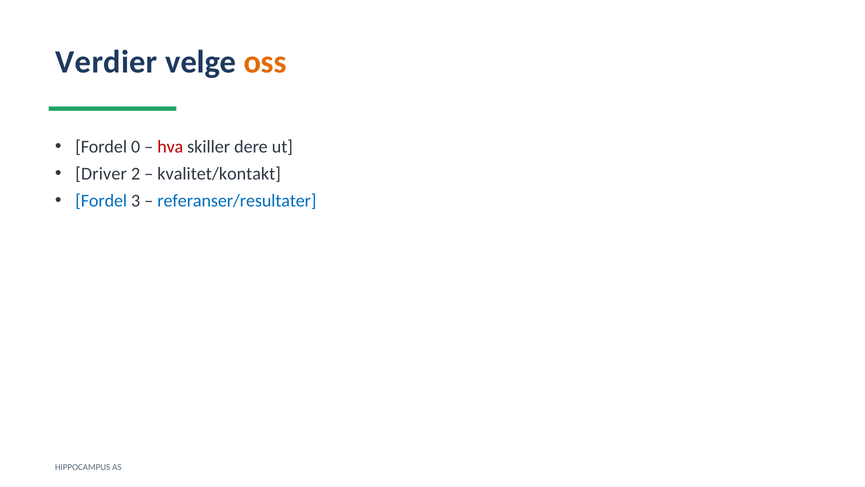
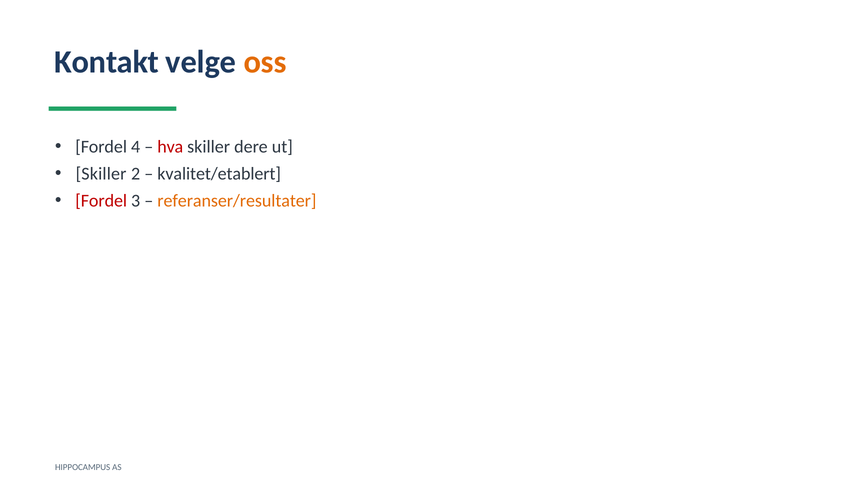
Verdier: Verdier -> Kontakt
0: 0 -> 4
Driver at (101, 174): Driver -> Skiller
kvalitet/kontakt: kvalitet/kontakt -> kvalitet/etablert
Fordel at (101, 201) colour: blue -> red
referanser/resultater colour: blue -> orange
